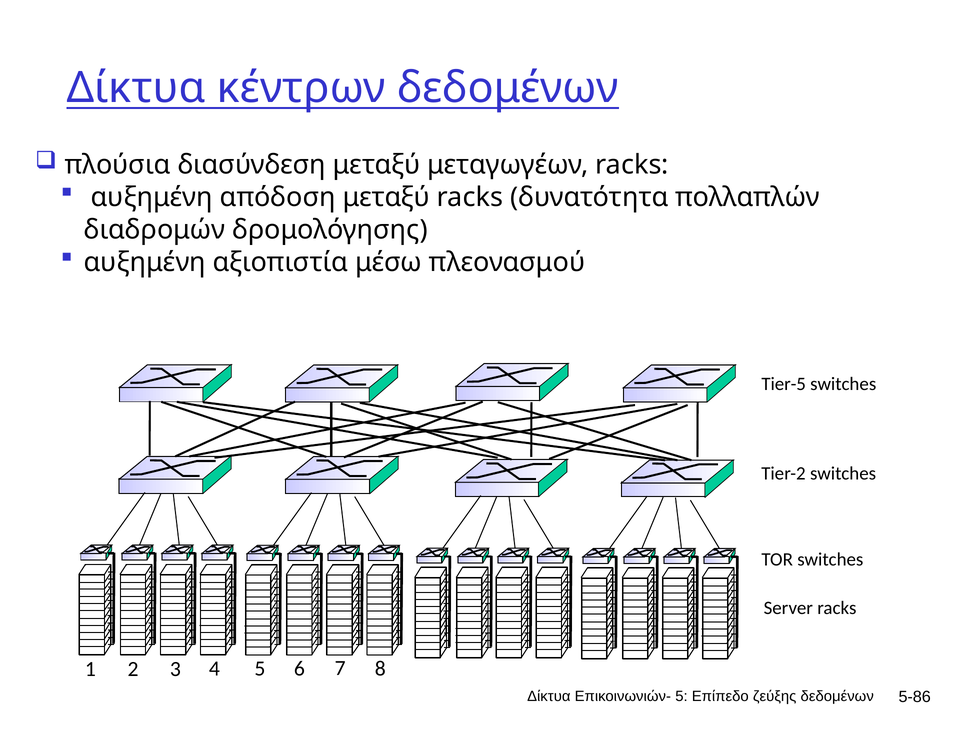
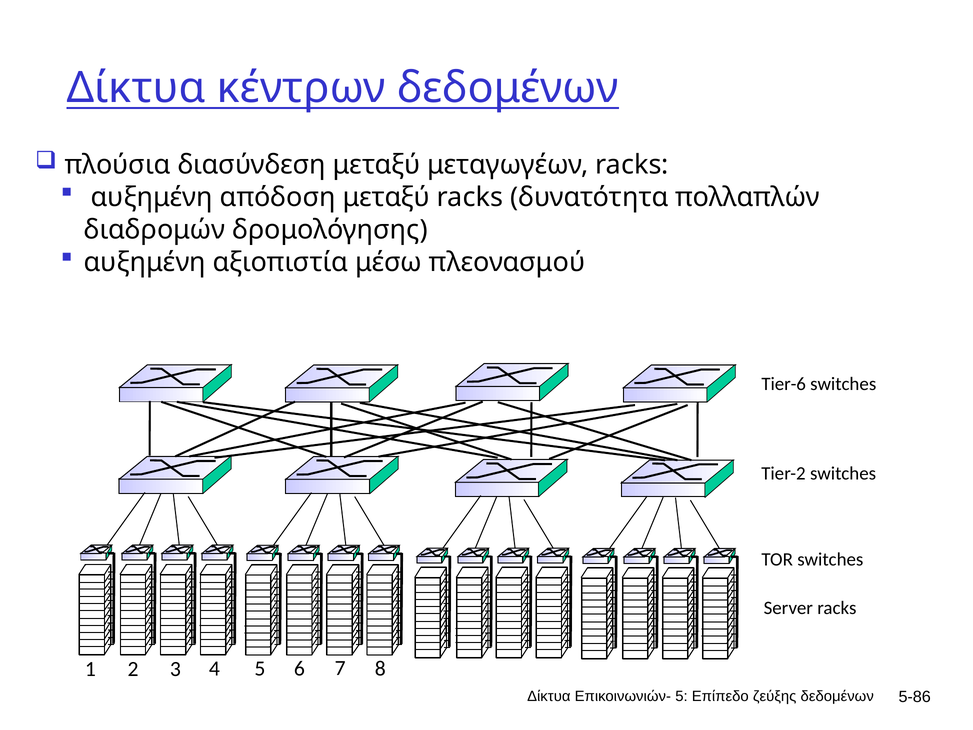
Tier-5: Tier-5 -> Tier-6
